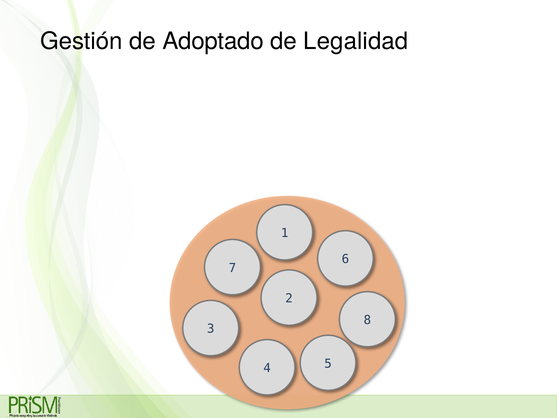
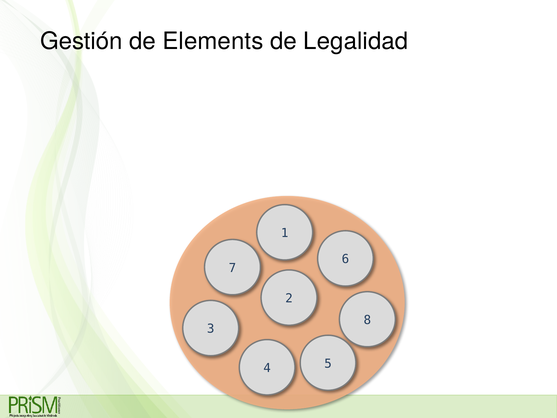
Adoptado: Adoptado -> Elements
